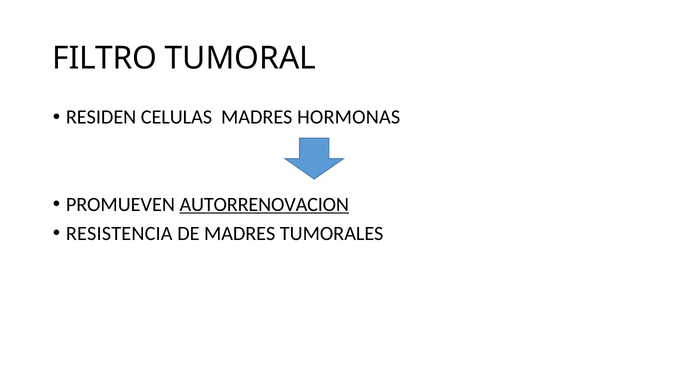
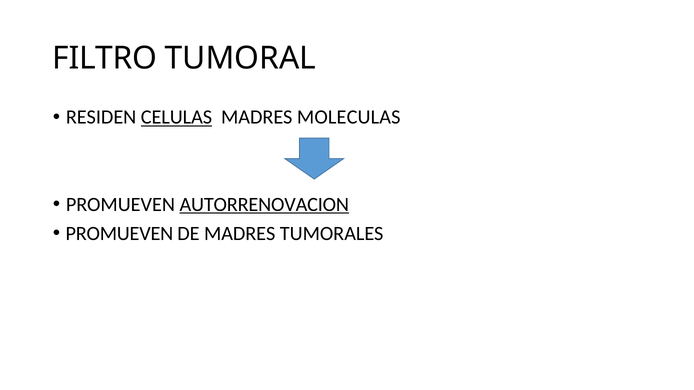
CELULAS underline: none -> present
HORMONAS: HORMONAS -> MOLECULAS
RESISTENCIA at (119, 234): RESISTENCIA -> PROMUEVEN
